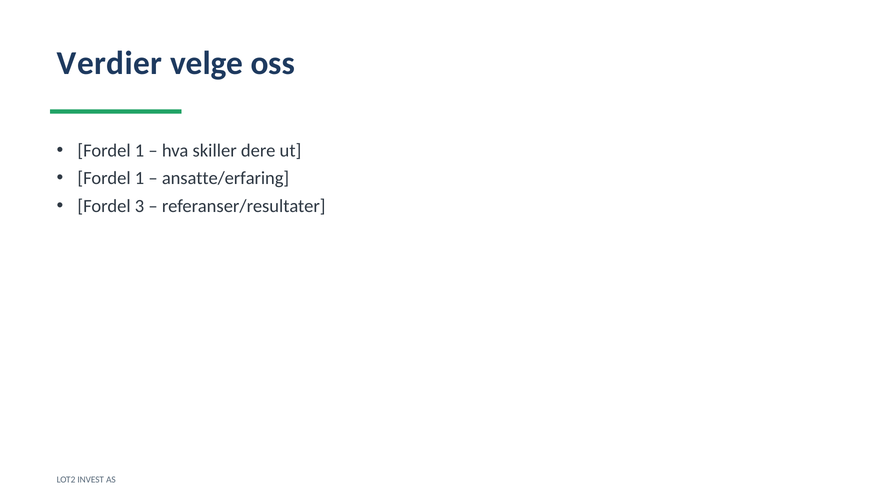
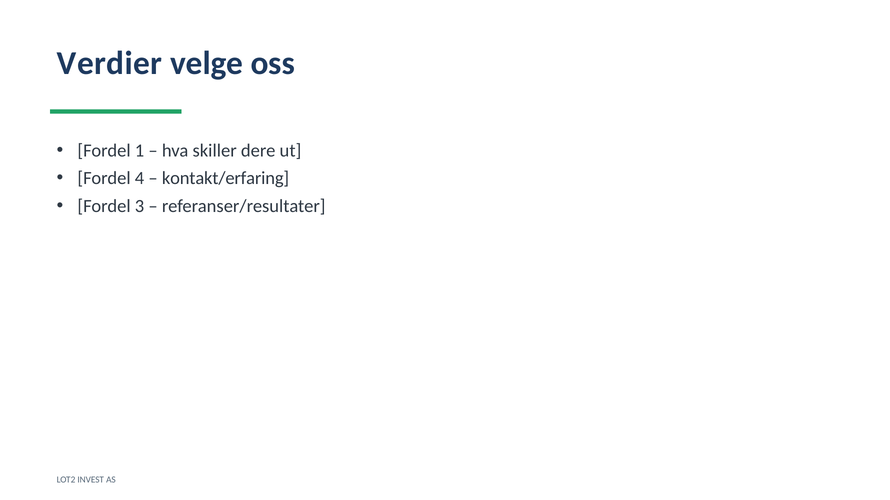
1 at (140, 179): 1 -> 4
ansatte/erfaring: ansatte/erfaring -> kontakt/erfaring
